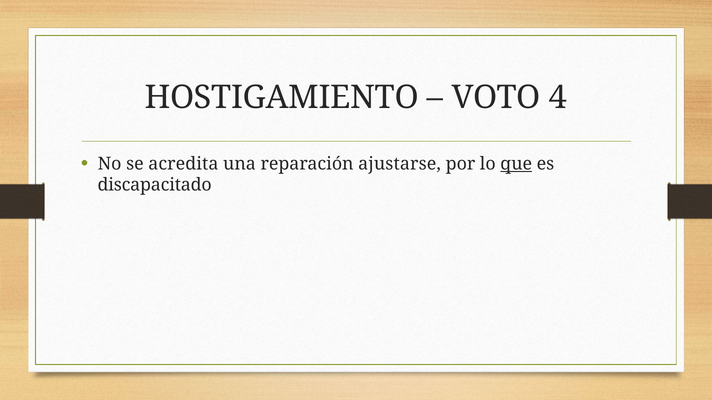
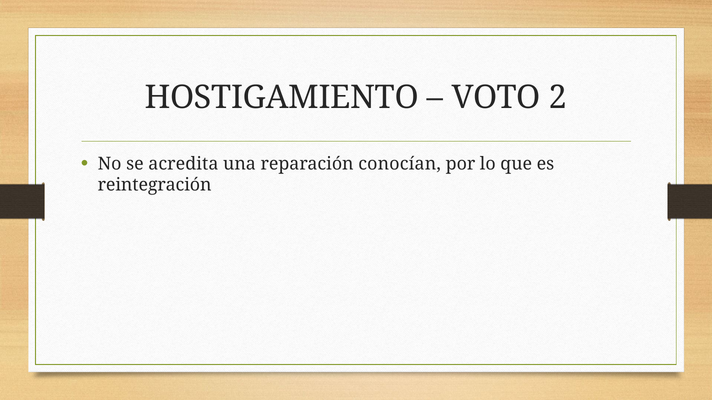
4: 4 -> 2
ajustarse: ajustarse -> conocían
que underline: present -> none
discapacitado: discapacitado -> reintegración
